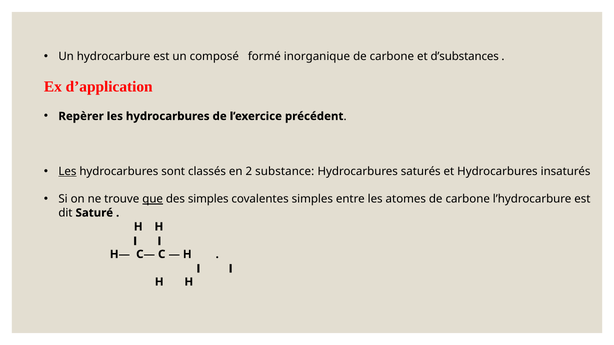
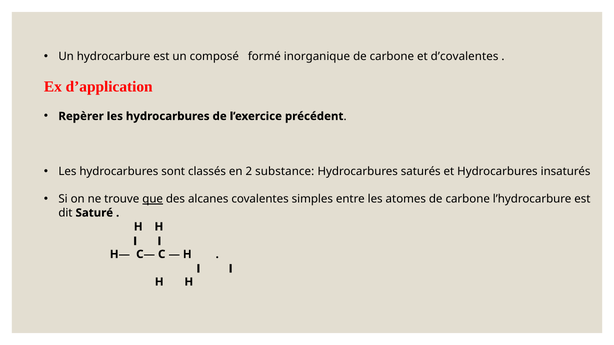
d’substances: d’substances -> d’covalentes
Les at (67, 172) underline: present -> none
des simples: simples -> alcanes
